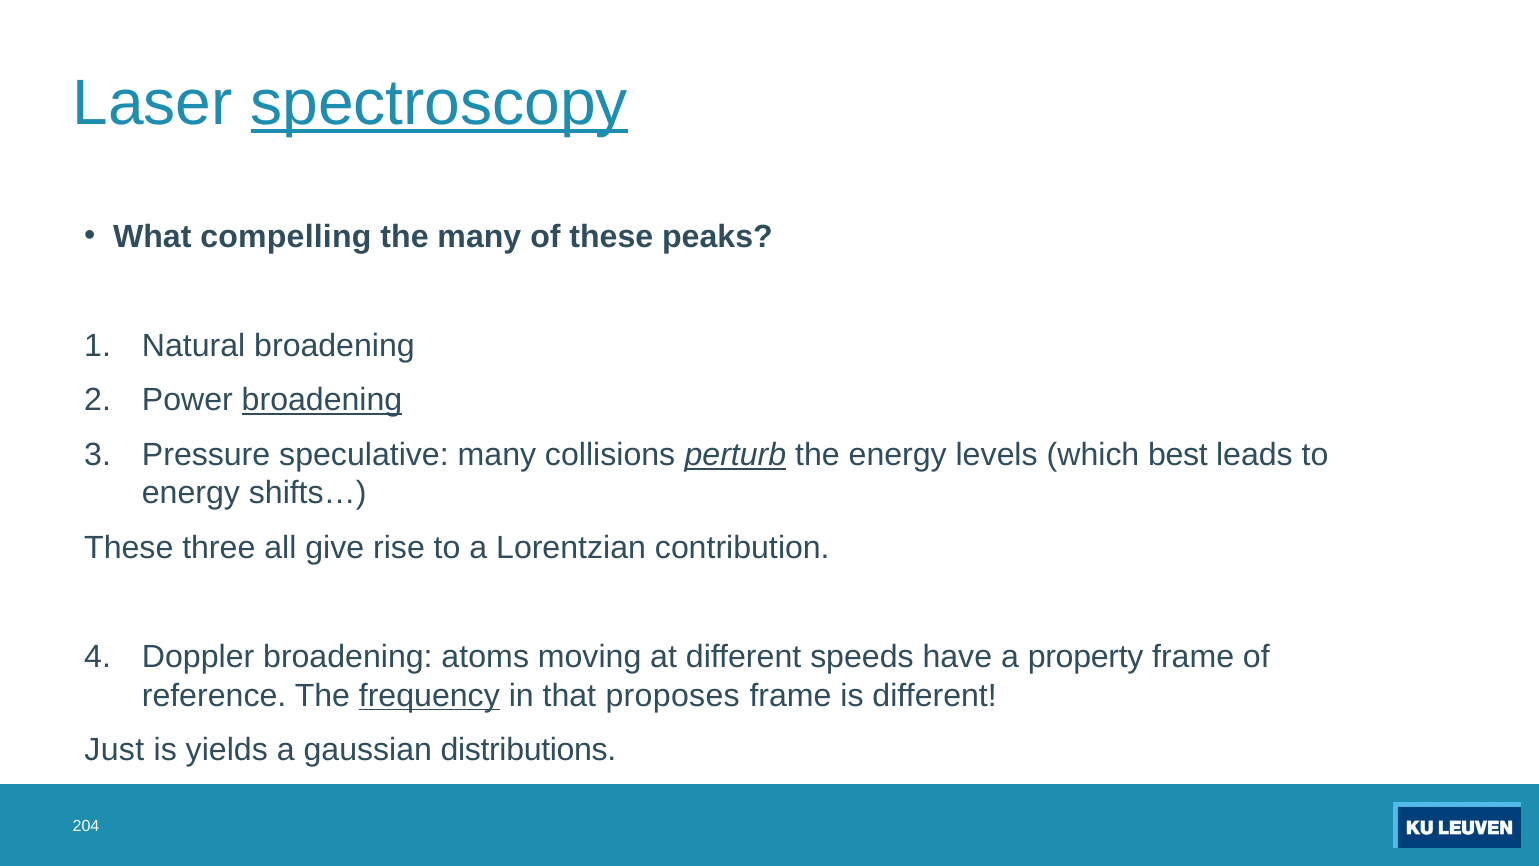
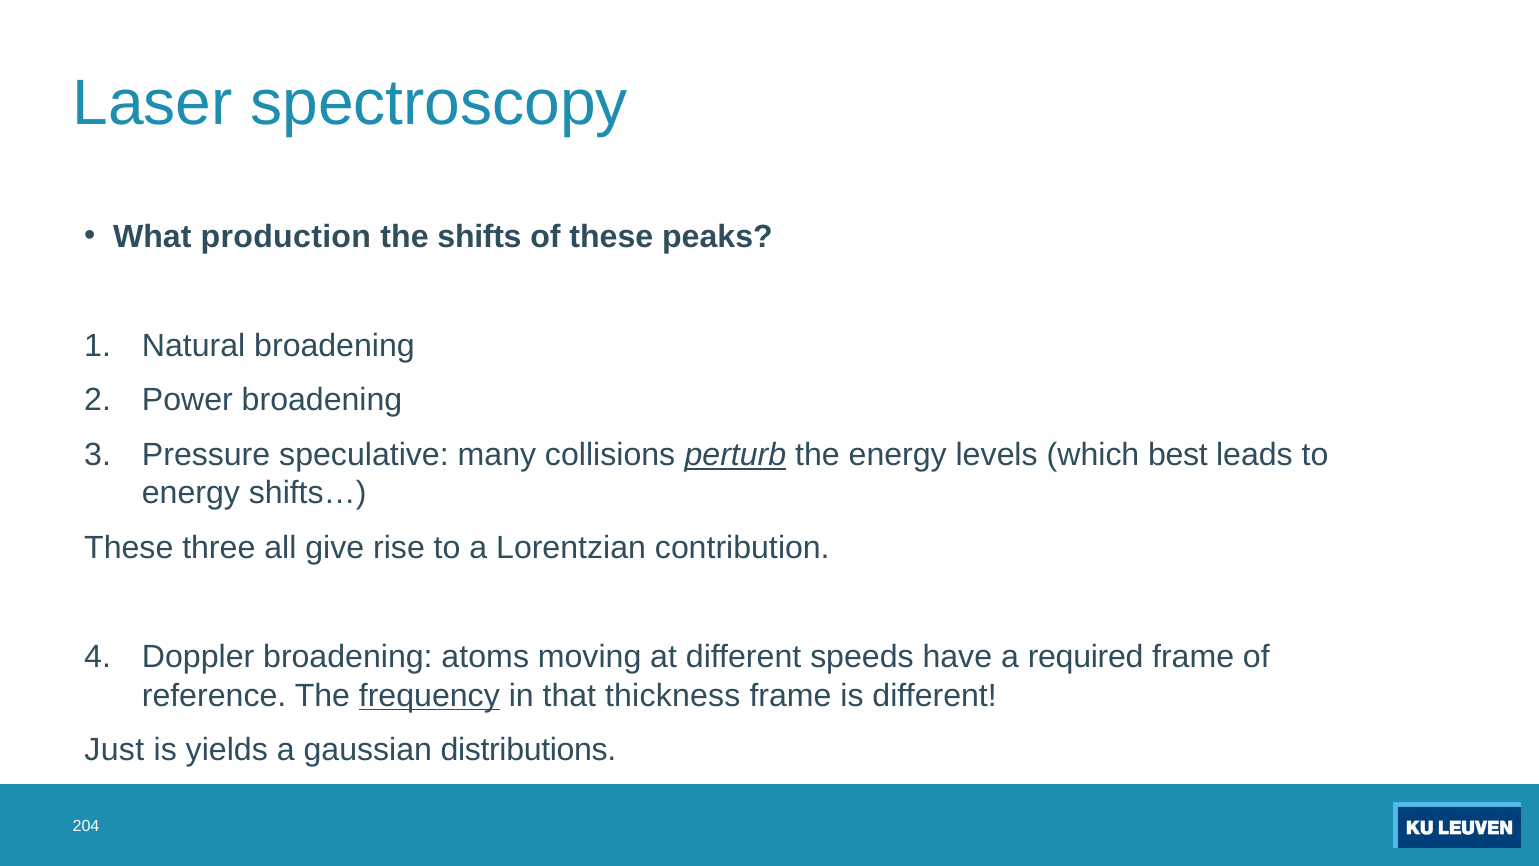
spectroscopy underline: present -> none
compelling: compelling -> production
the many: many -> shifts
broadening at (322, 400) underline: present -> none
property: property -> required
proposes: proposes -> thickness
